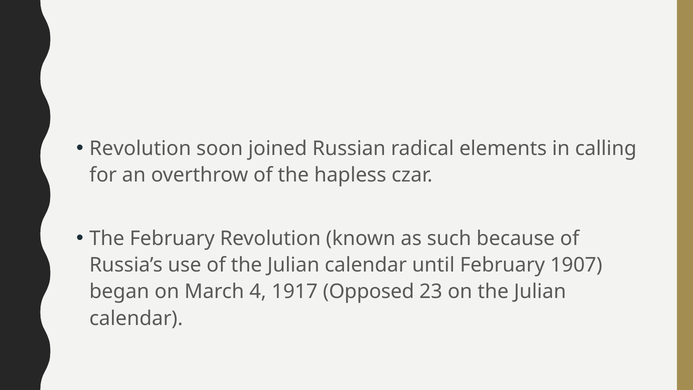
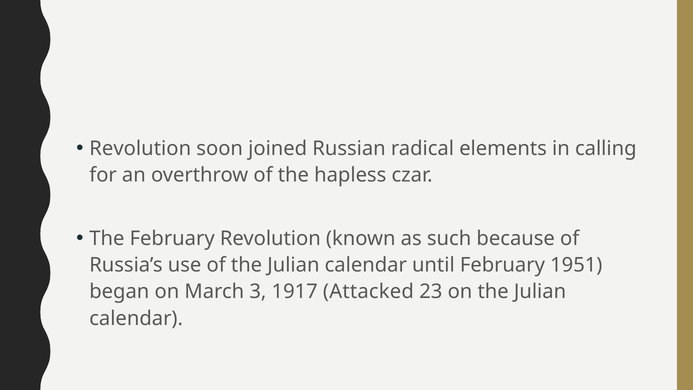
1907: 1907 -> 1951
4: 4 -> 3
Opposed: Opposed -> Attacked
